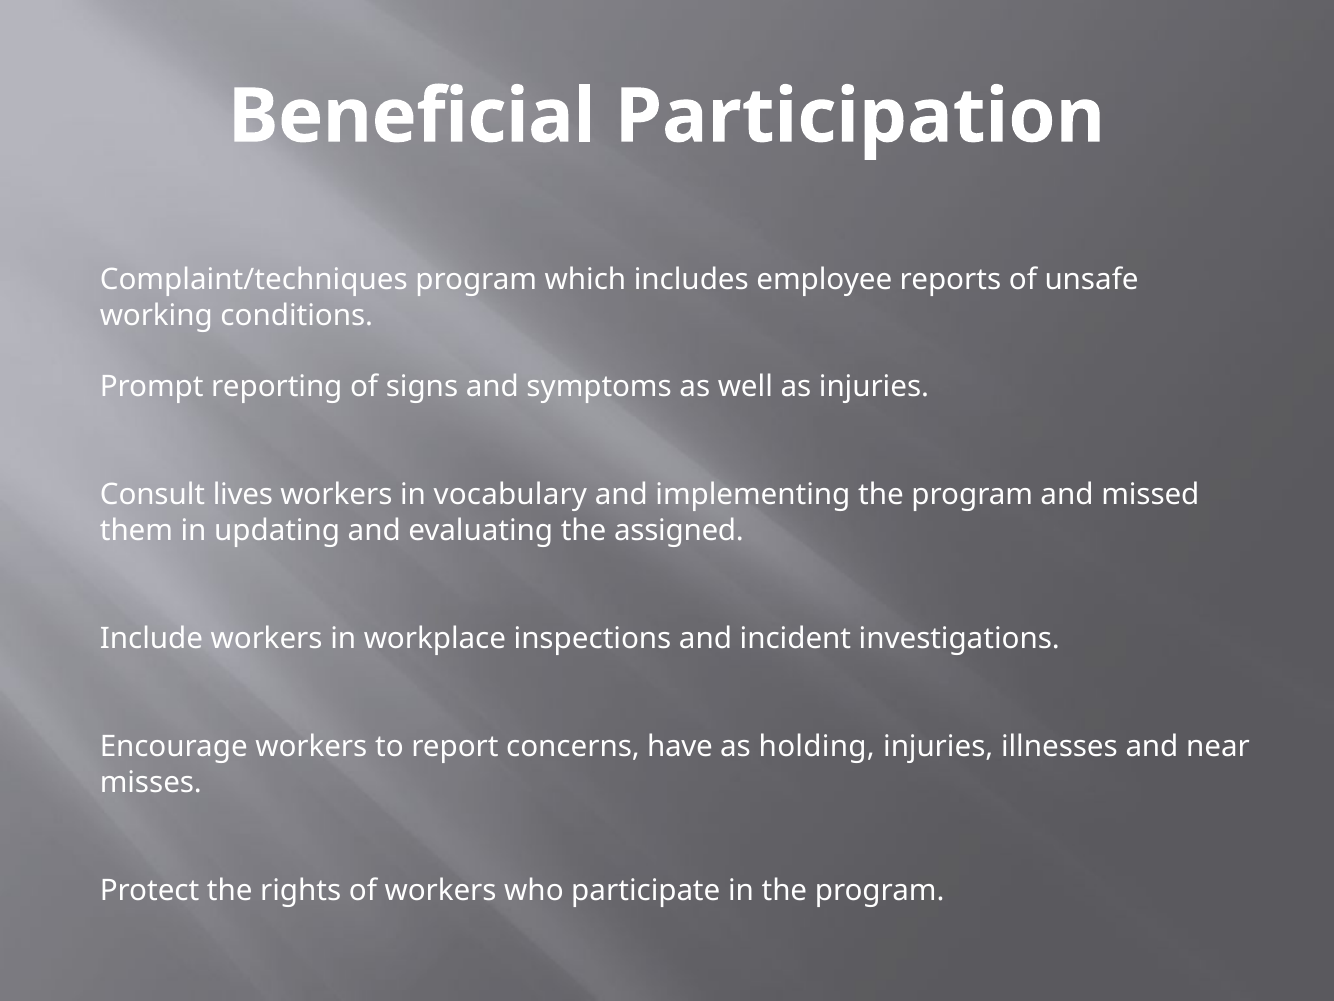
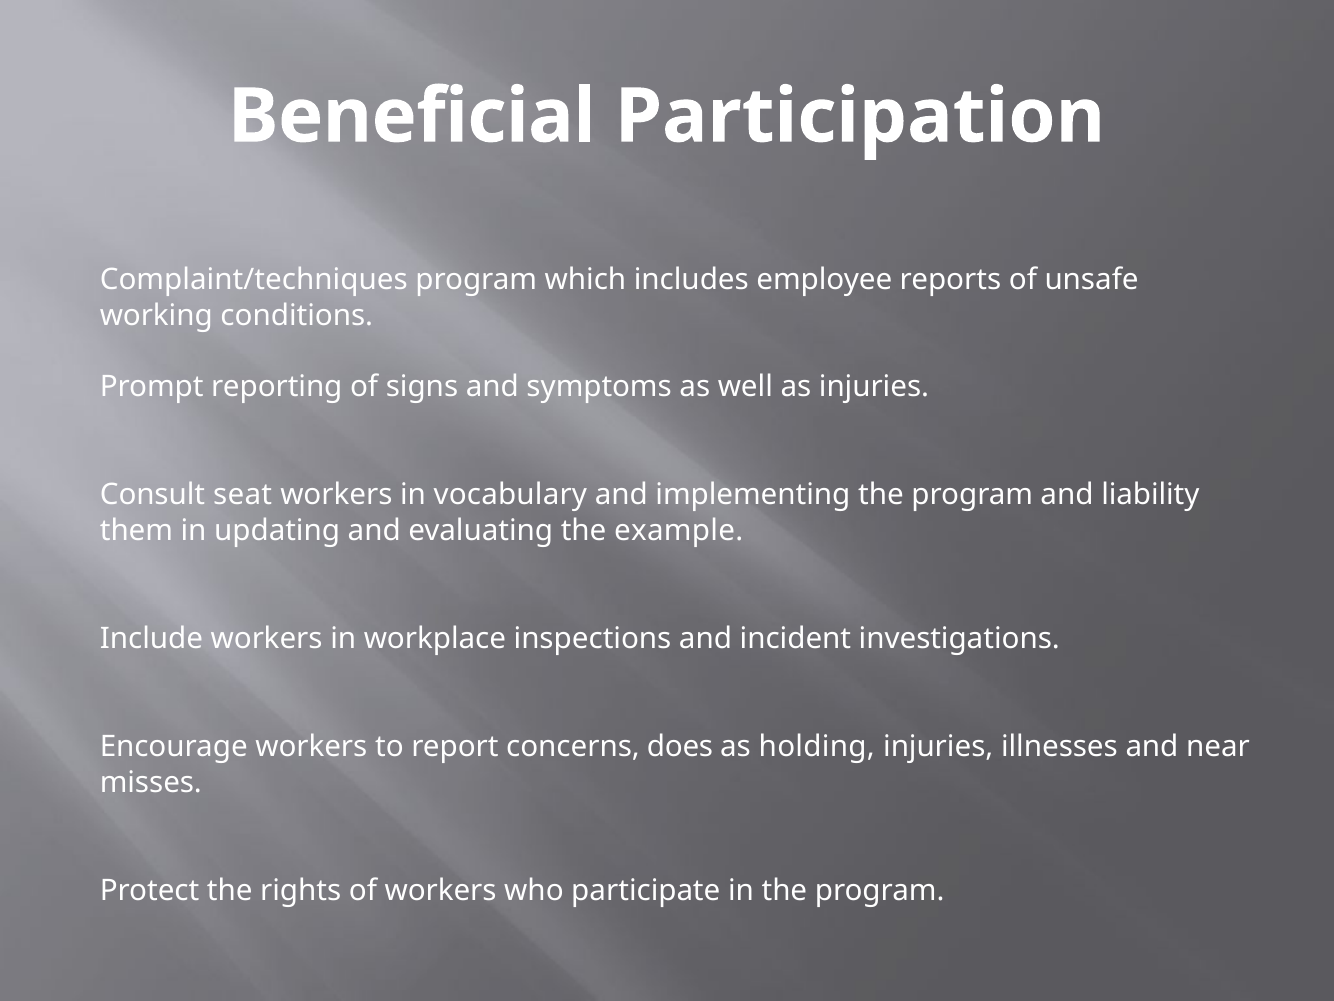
lives: lives -> seat
missed: missed -> liability
assigned: assigned -> example
have: have -> does
